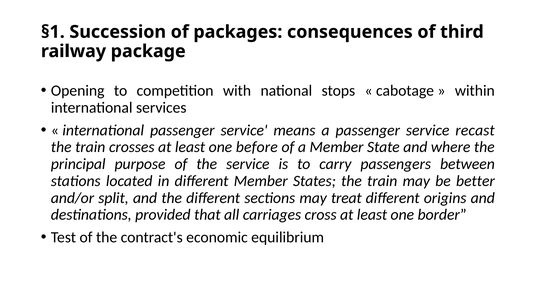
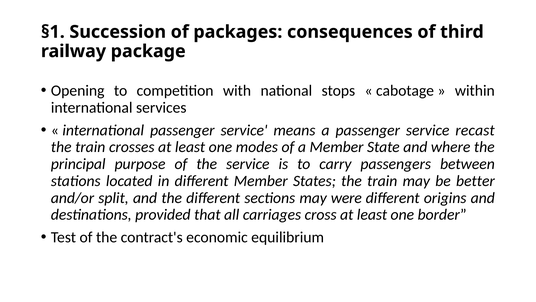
before: before -> modes
treat: treat -> were
